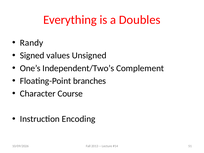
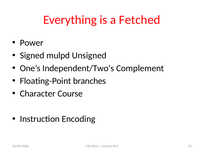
Doubles: Doubles -> Fetched
Randy: Randy -> Power
values: values -> mulpd
